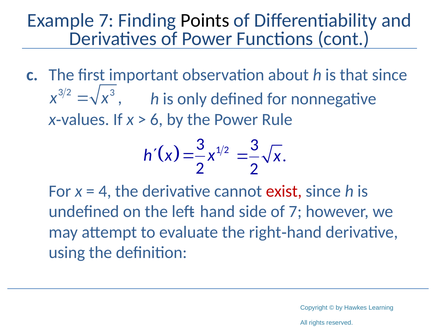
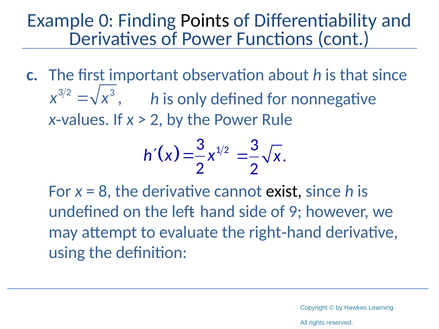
Example 7: 7 -> 0
6 at (156, 119): 6 -> 2
4: 4 -> 8
exist colour: red -> black
of 7: 7 -> 9
